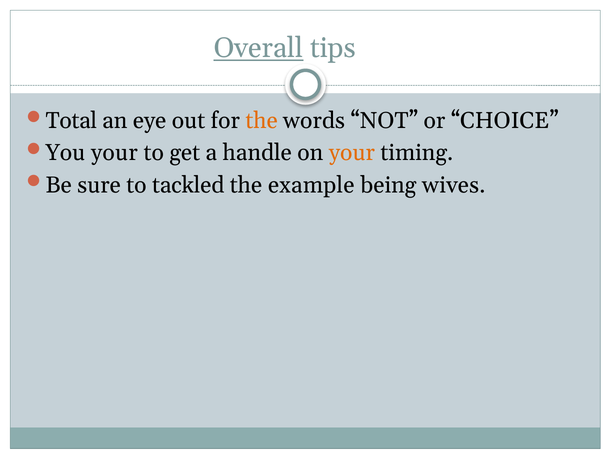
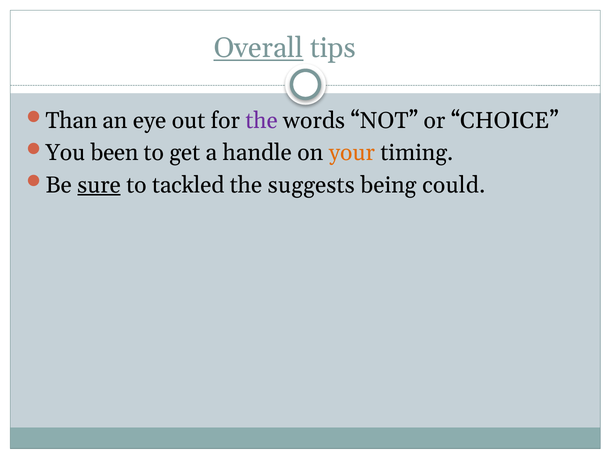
Total: Total -> Than
the at (262, 120) colour: orange -> purple
You your: your -> been
sure underline: none -> present
example: example -> suggests
wives: wives -> could
